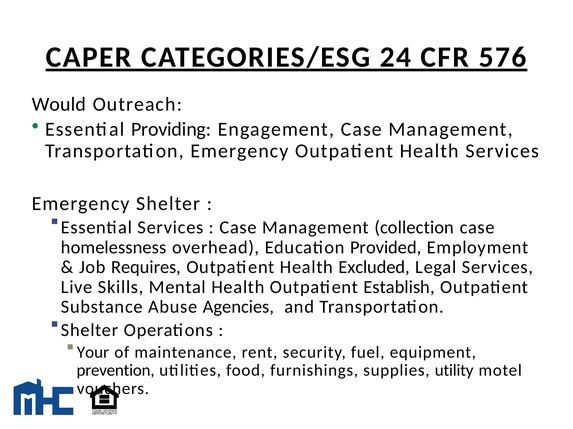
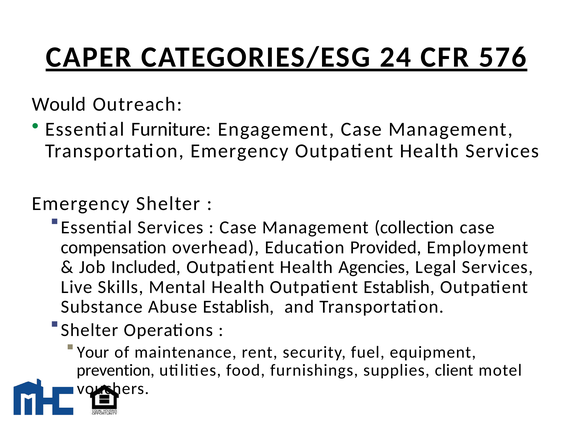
Providing: Providing -> Furniture
homelessness: homelessness -> compensation
Requires: Requires -> Included
Excluded: Excluded -> Agencies
Abuse Agencies: Agencies -> Establish
utility: utility -> client
